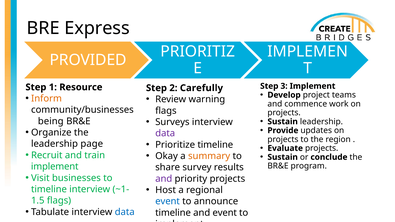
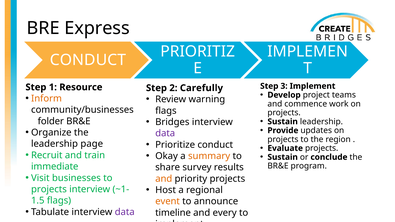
PROVIDED at (88, 60): PROVIDED -> CONDUCT
Surveys: Surveys -> Bridges
being: being -> folder
Prioritize timeline: timeline -> conduct
implement at (55, 167): implement -> immediate
and at (164, 179) colour: purple -> orange
timeline at (49, 189): timeline -> projects
event at (168, 202) colour: blue -> orange
data at (125, 212) colour: blue -> purple
and event: event -> every
